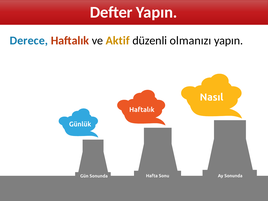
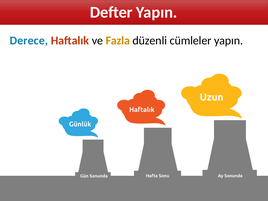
Aktif: Aktif -> Fazla
olmanızı: olmanızı -> cümleler
Nasıl: Nasıl -> Uzun
